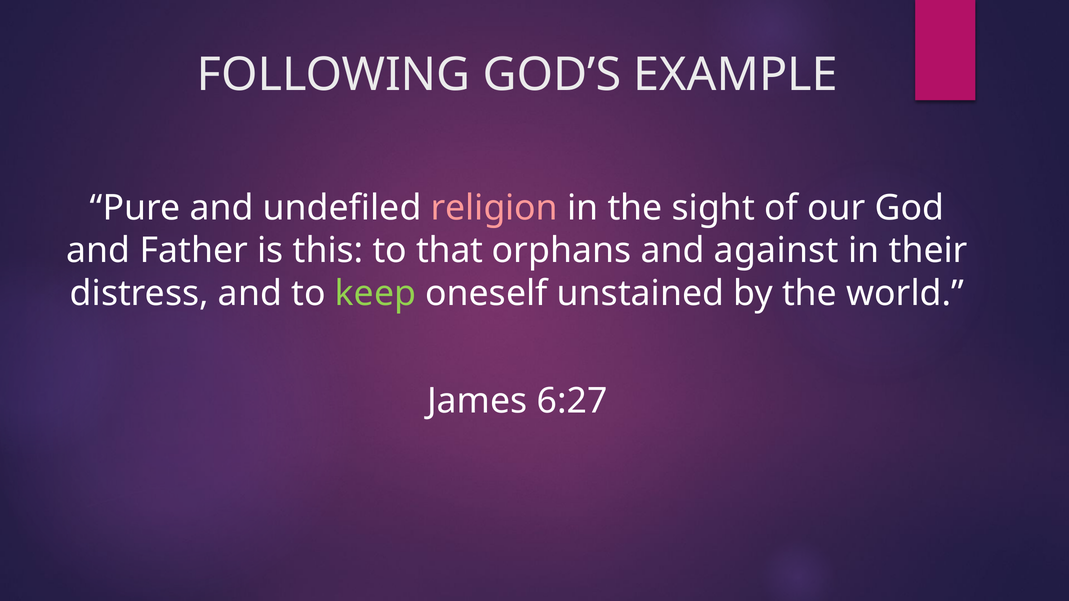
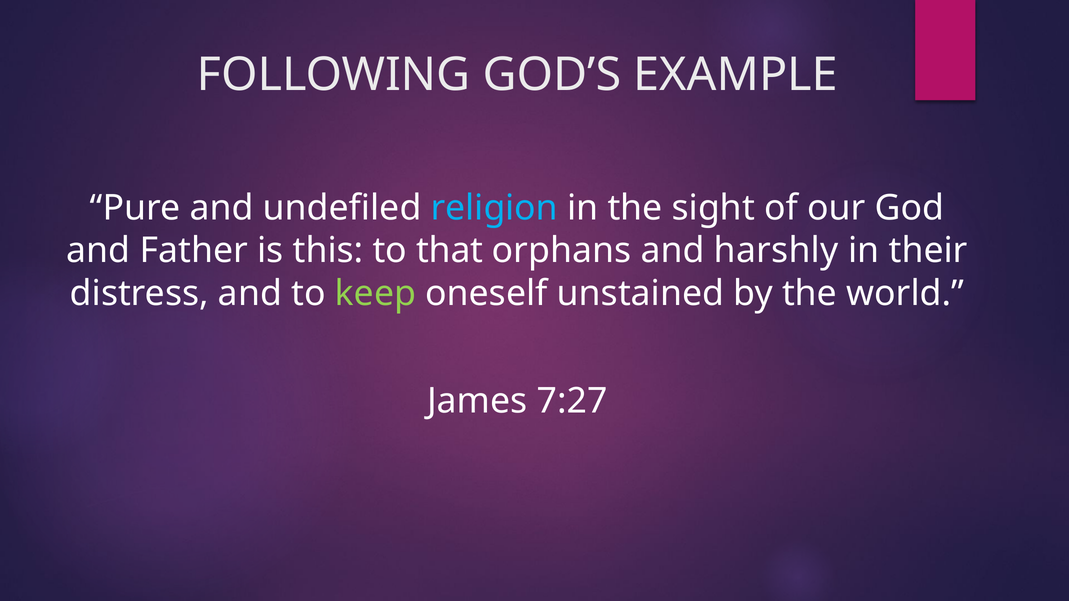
religion colour: pink -> light blue
against: against -> harshly
6:27: 6:27 -> 7:27
